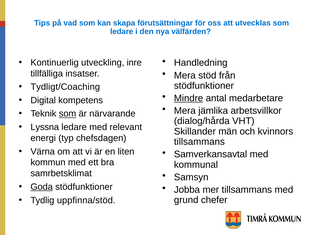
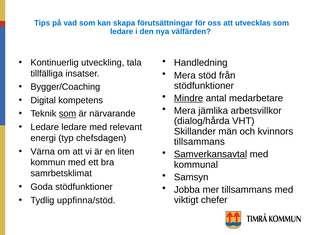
inre: inre -> tala
Tydligt/Coaching: Tydligt/Coaching -> Bygger/Coaching
Lyssna at (45, 127): Lyssna -> Ledare
Samverkansavtal underline: none -> present
Goda underline: present -> none
grund: grund -> viktigt
